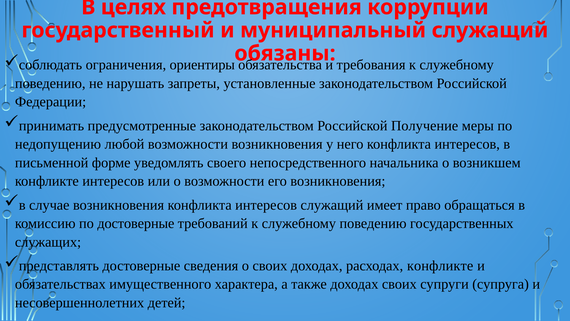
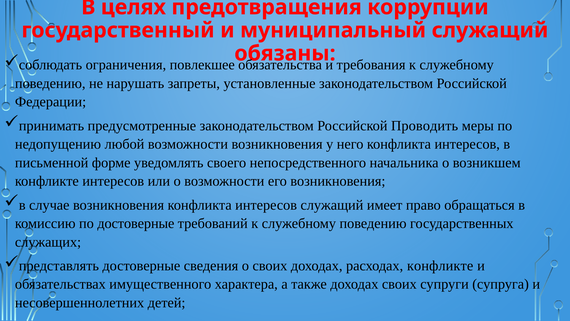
ориентиры: ориентиры -> повлекшее
Получение: Получение -> Проводить
